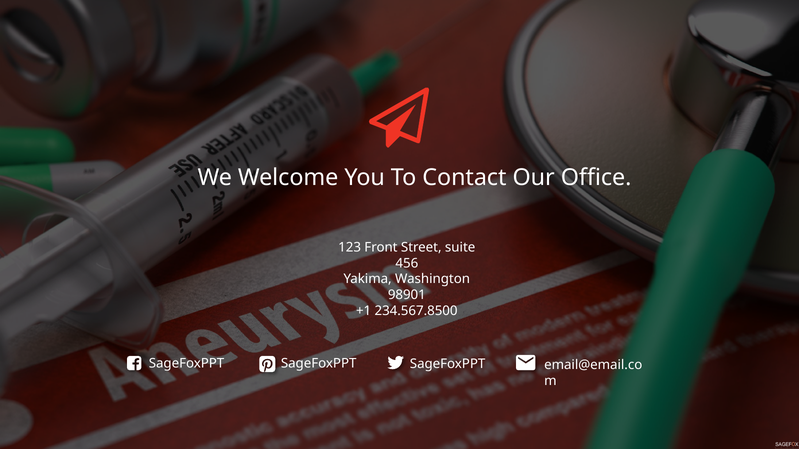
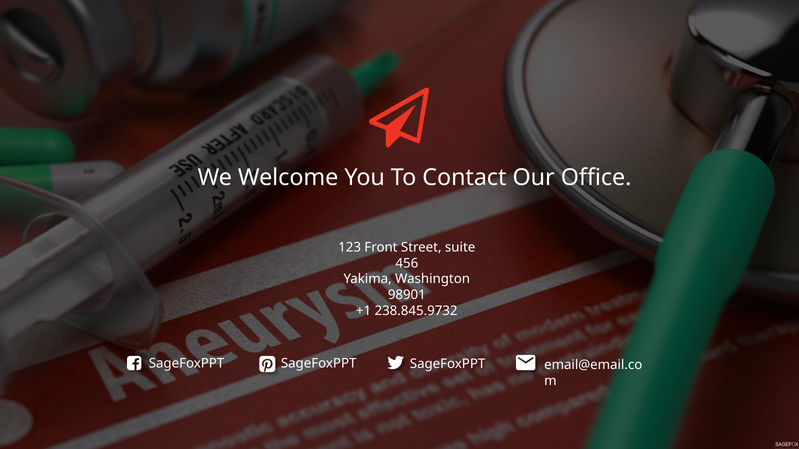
234.567.8500: 234.567.8500 -> 238.845.9732
